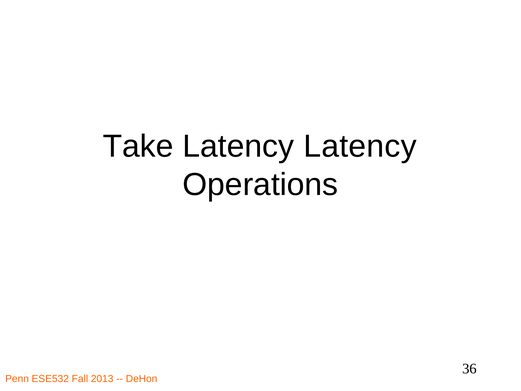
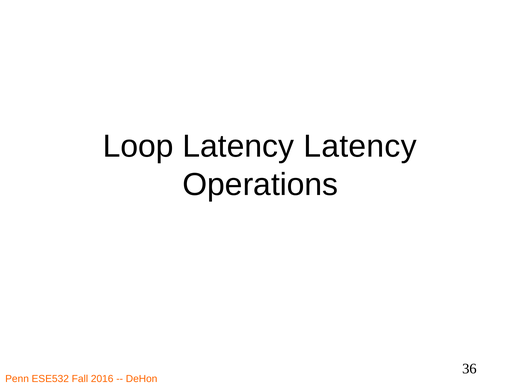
Take: Take -> Loop
2013: 2013 -> 2016
